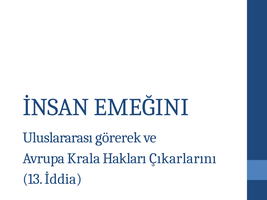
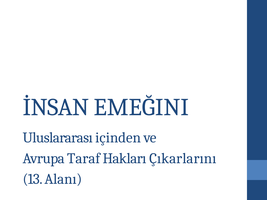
görerek: görerek -> içinden
Krala: Krala -> Taraf
İddia: İddia -> Alanı
